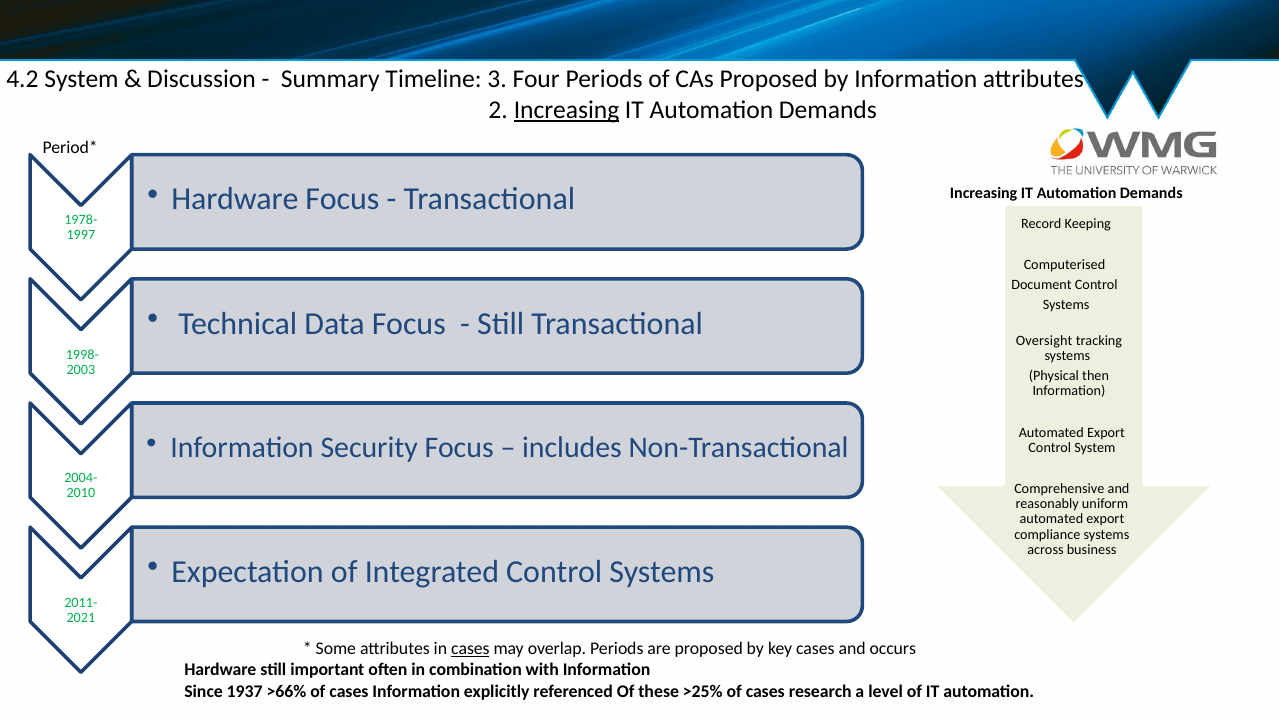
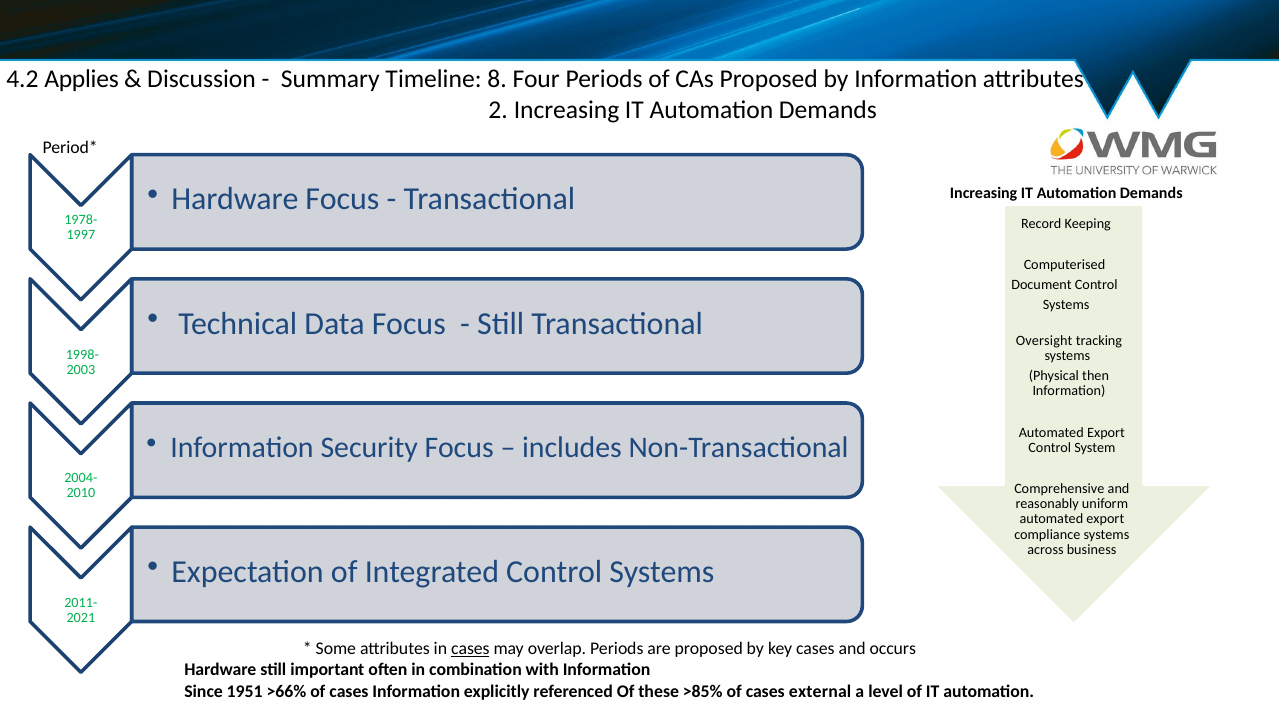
4.2 System: System -> Applies
3: 3 -> 8
Increasing at (567, 110) underline: present -> none
1937: 1937 -> 1951
>25%: >25% -> >85%
research: research -> external
